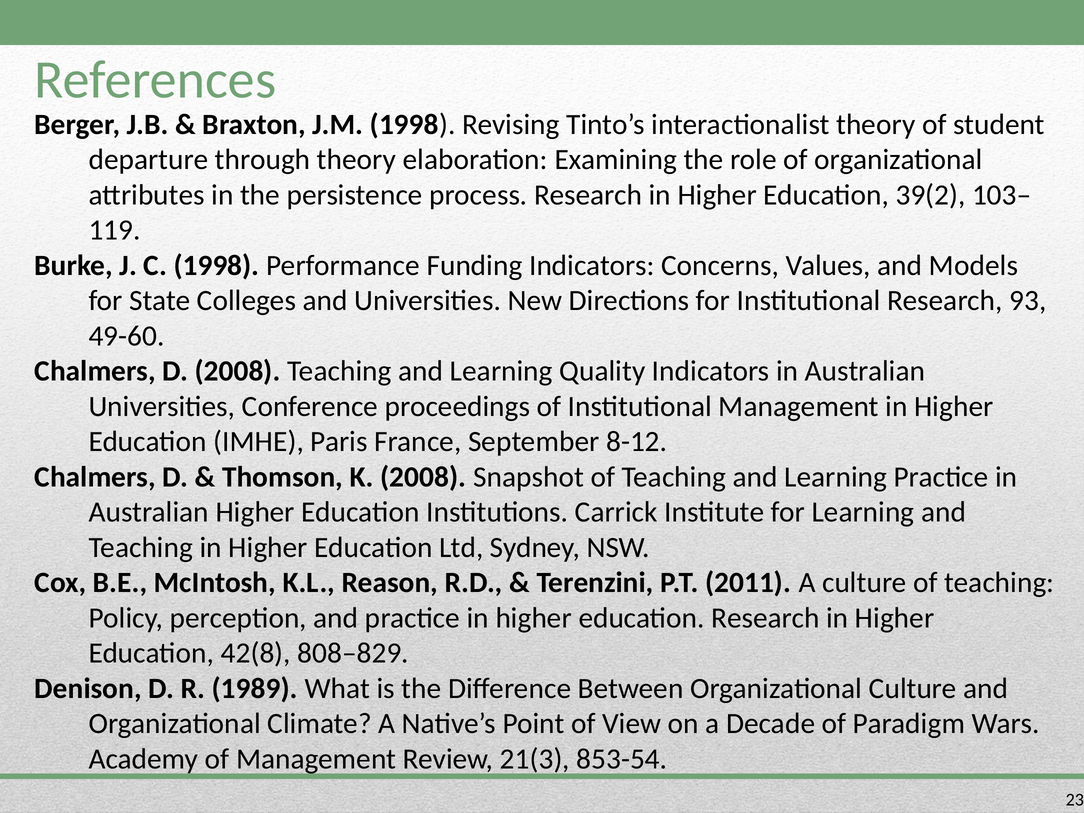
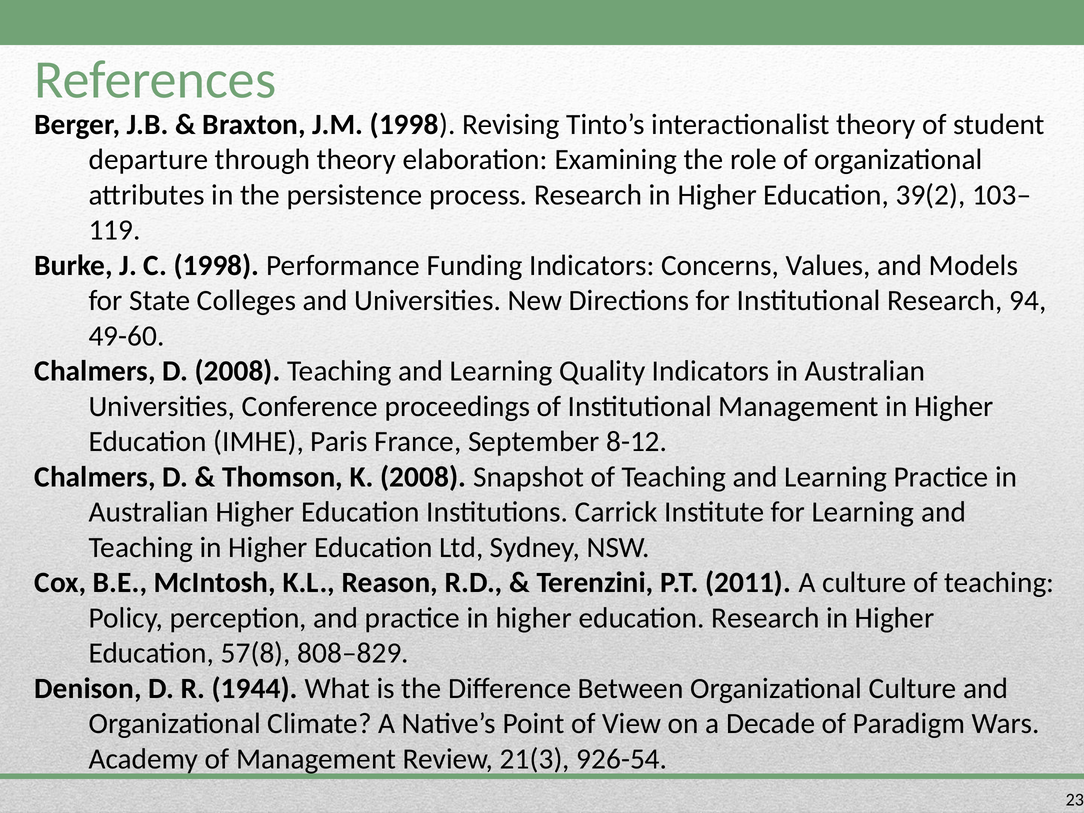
93: 93 -> 94
42(8: 42(8 -> 57(8
1989: 1989 -> 1944
853-54: 853-54 -> 926-54
